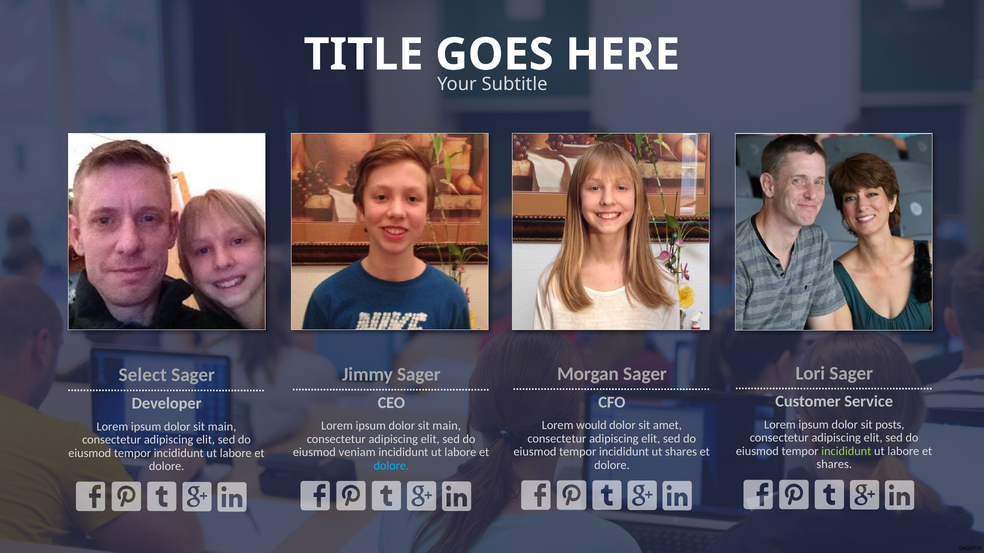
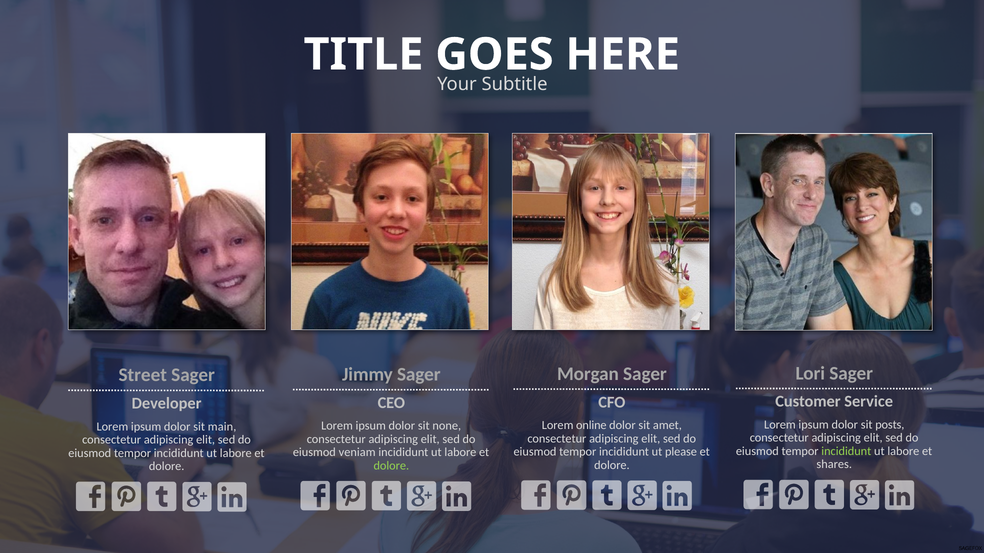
Select: Select -> Street
would: would -> online
main at (447, 426): main -> none
ut shares: shares -> please
dolore at (391, 466) colour: light blue -> light green
